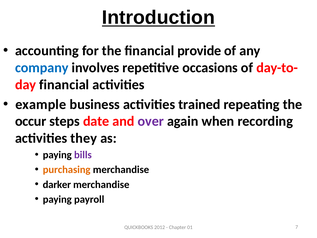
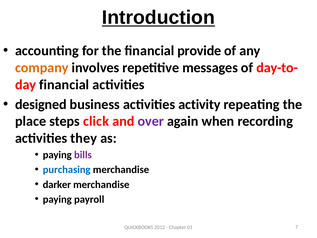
company colour: blue -> orange
occasions: occasions -> messages
example: example -> designed
trained: trained -> activity
occur: occur -> place
date: date -> click
purchasing colour: orange -> blue
